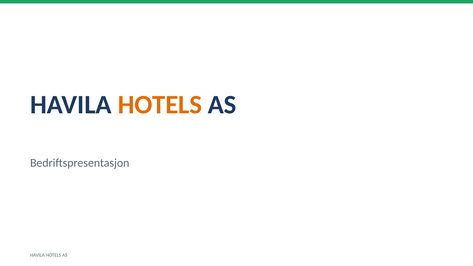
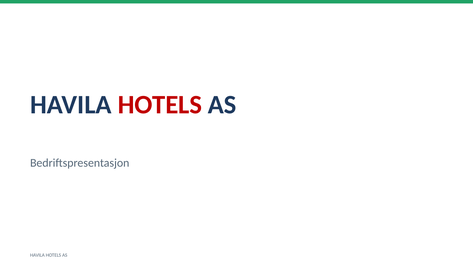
HOTELS at (160, 105) colour: orange -> red
